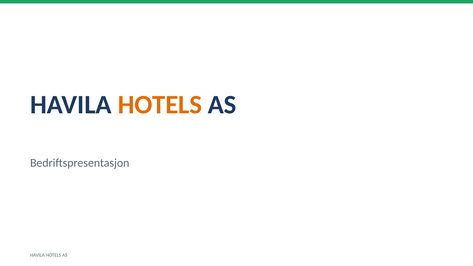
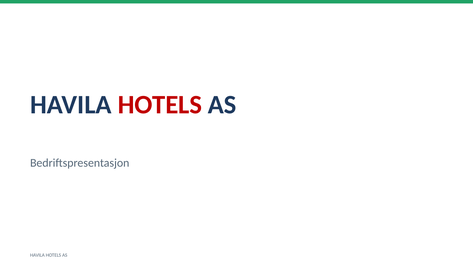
HOTELS at (160, 105) colour: orange -> red
